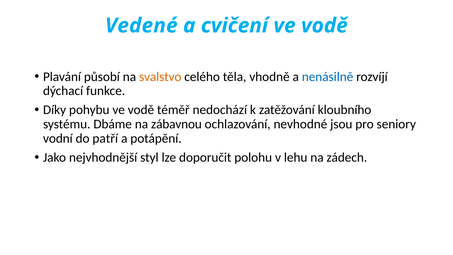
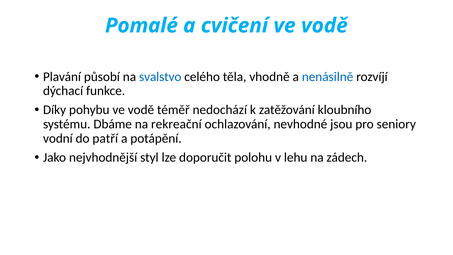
Vedené: Vedené -> Pomalé
svalstvo colour: orange -> blue
zábavnou: zábavnou -> rekreační
